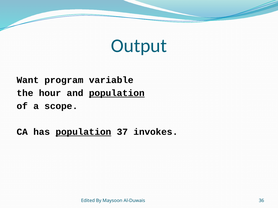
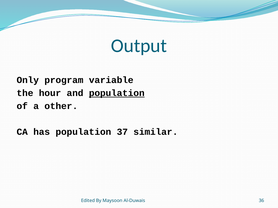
Want: Want -> Only
scope: scope -> other
population at (83, 132) underline: present -> none
invokes: invokes -> similar
